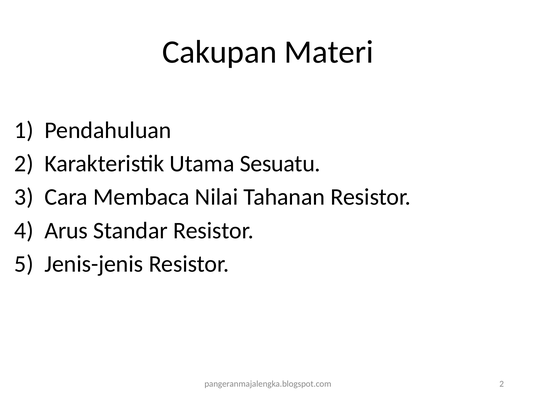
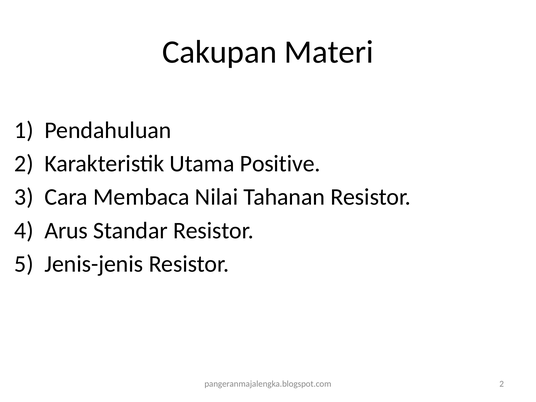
Sesuatu: Sesuatu -> Positive
